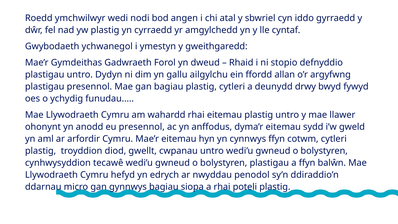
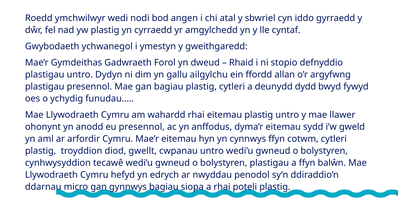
drwy: drwy -> dydd
